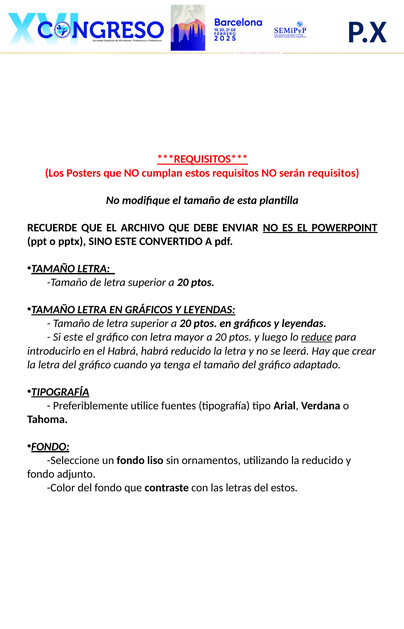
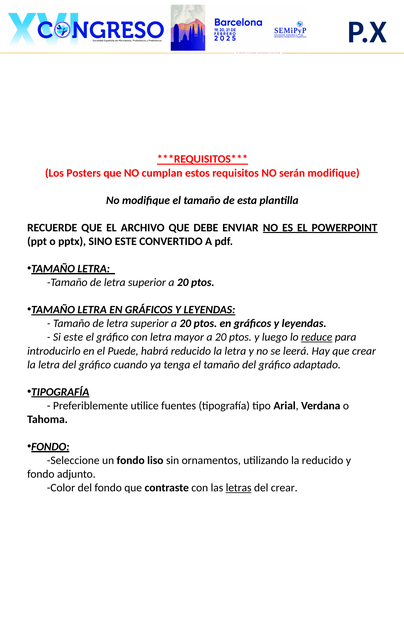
serán requisitos: requisitos -> modifique
el Habrá: Habrá -> Puede
letras underline: none -> present
del estos: estos -> crear
